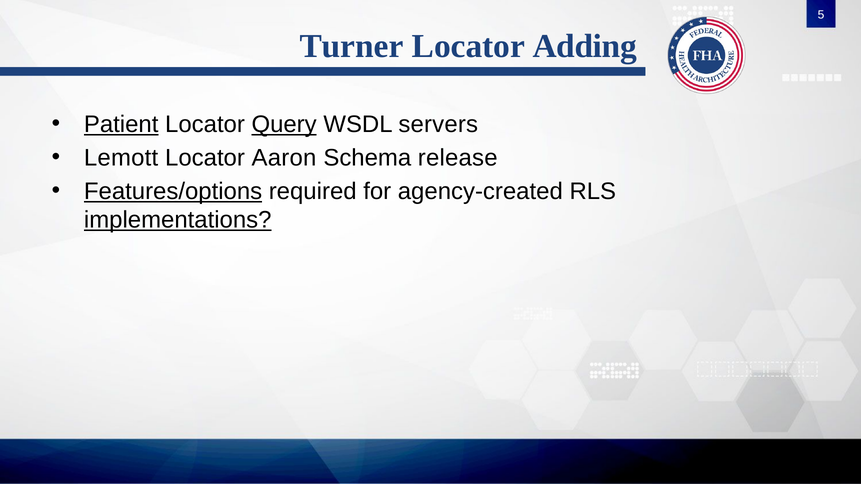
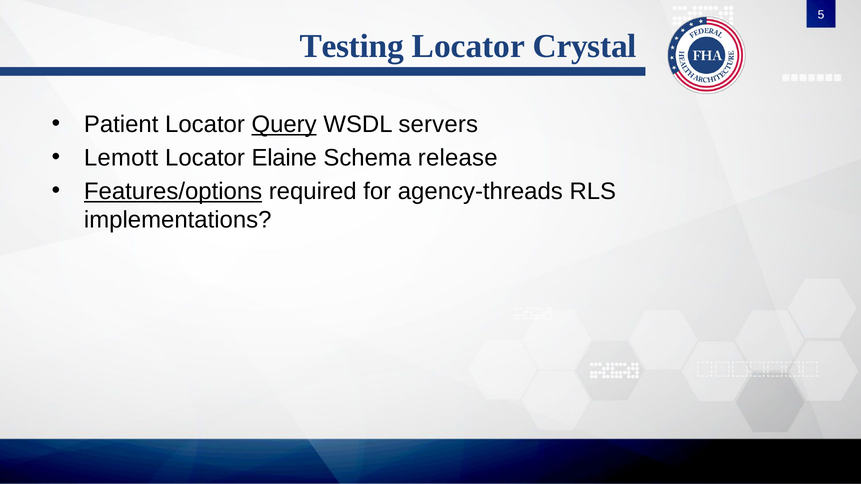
Turner: Turner -> Testing
Adding: Adding -> Crystal
Patient underline: present -> none
Aaron: Aaron -> Elaine
agency-created: agency-created -> agency-threads
implementations underline: present -> none
